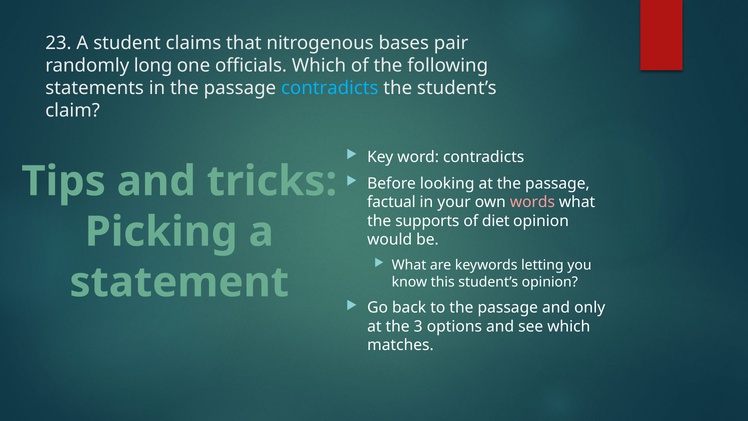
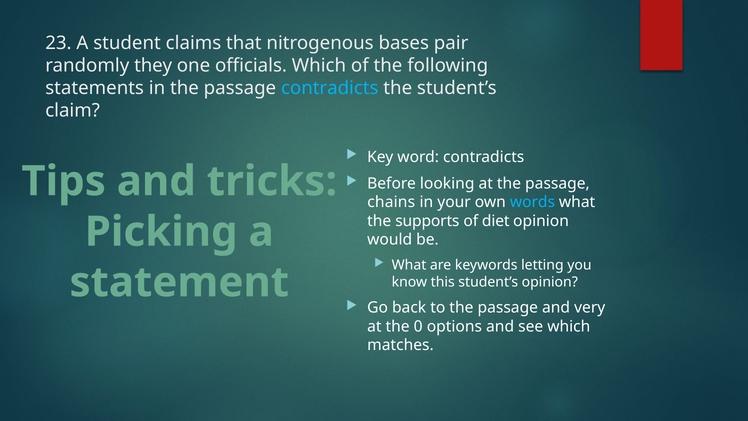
long: long -> they
factual: factual -> chains
words colour: pink -> light blue
only: only -> very
3: 3 -> 0
